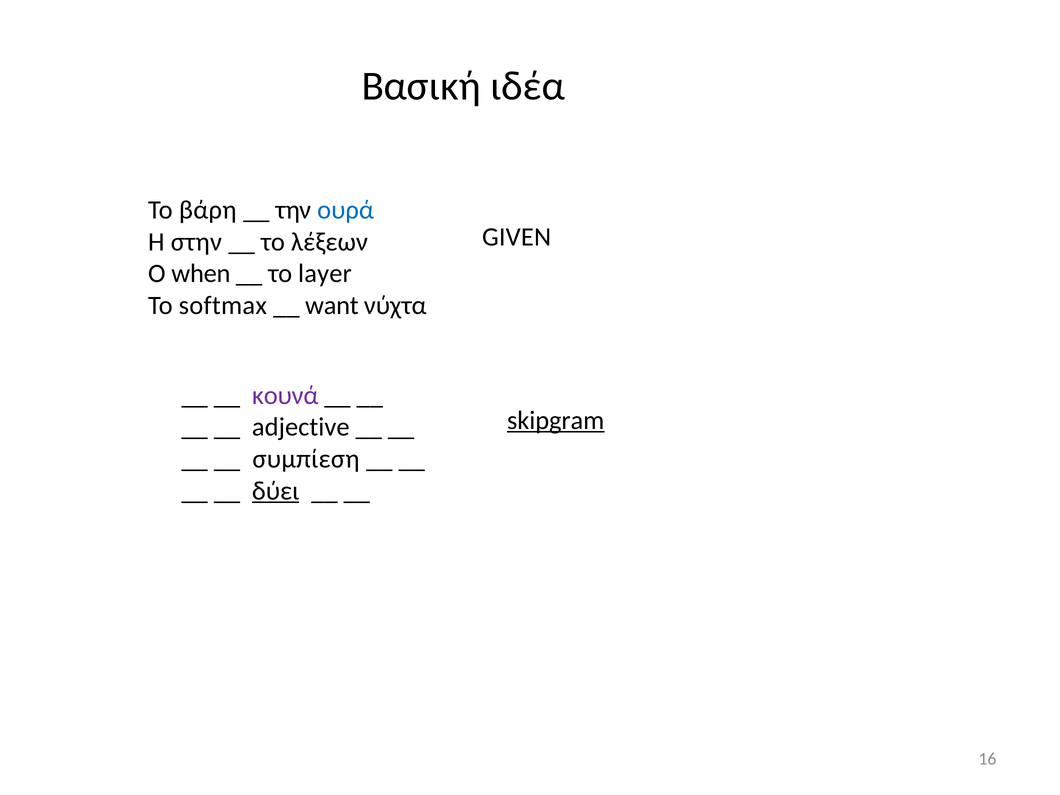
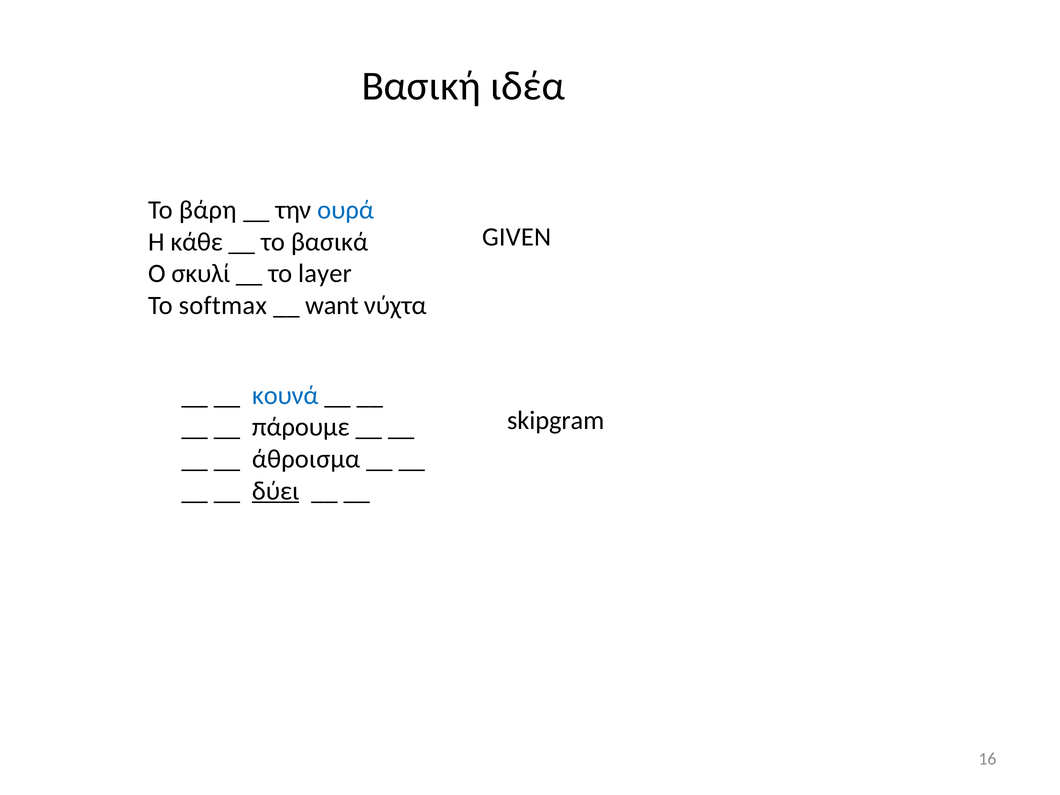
στην: στην -> κάθε
λέξεων: λέξεων -> βασικά
when: when -> σκυλί
κουνά colour: purple -> blue
skipgram underline: present -> none
adjective: adjective -> πάρουμε
συμπίεση: συμπίεση -> άθροισμα
